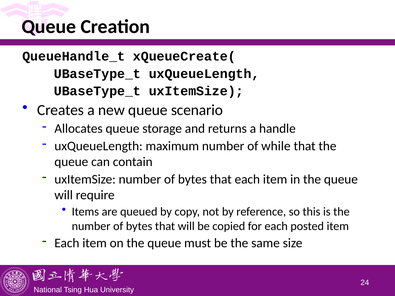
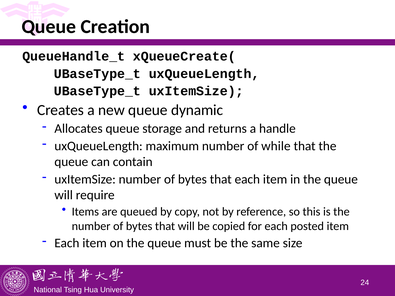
scenario: scenario -> dynamic
